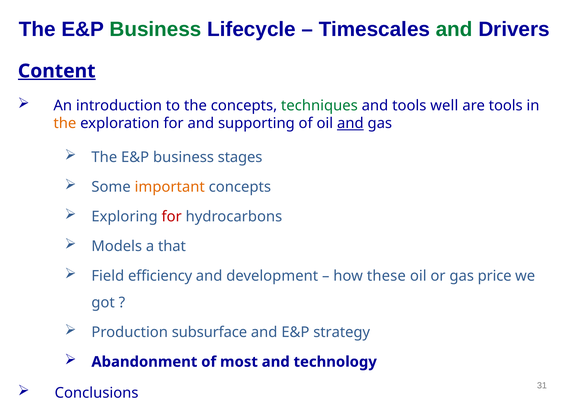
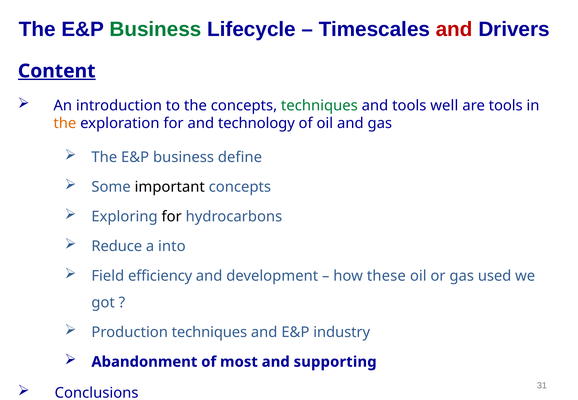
and at (454, 29) colour: green -> red
supporting: supporting -> technology
and at (350, 123) underline: present -> none
stages: stages -> define
important colour: orange -> black
for at (172, 217) colour: red -> black
Models: Models -> Reduce
that: that -> into
price: price -> used
Production subsurface: subsurface -> techniques
strategy: strategy -> industry
technology: technology -> supporting
